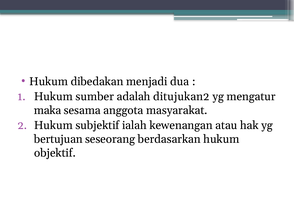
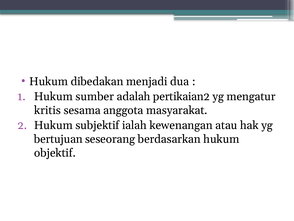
ditujukan2: ditujukan2 -> pertikaian2
maka: maka -> kritis
